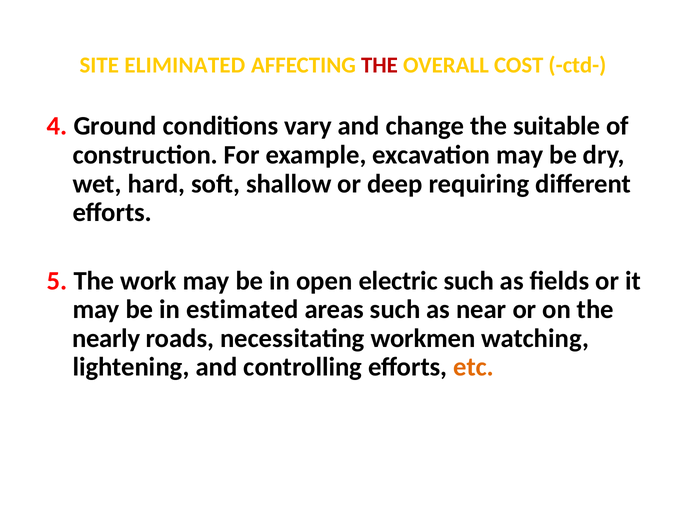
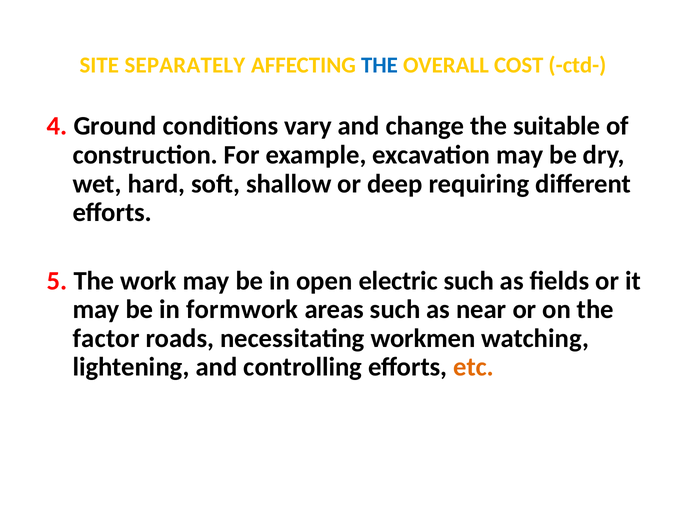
ELIMINATED: ELIMINATED -> SEPARATELY
THE at (379, 65) colour: red -> blue
estimated: estimated -> formwork
nearly: nearly -> factor
